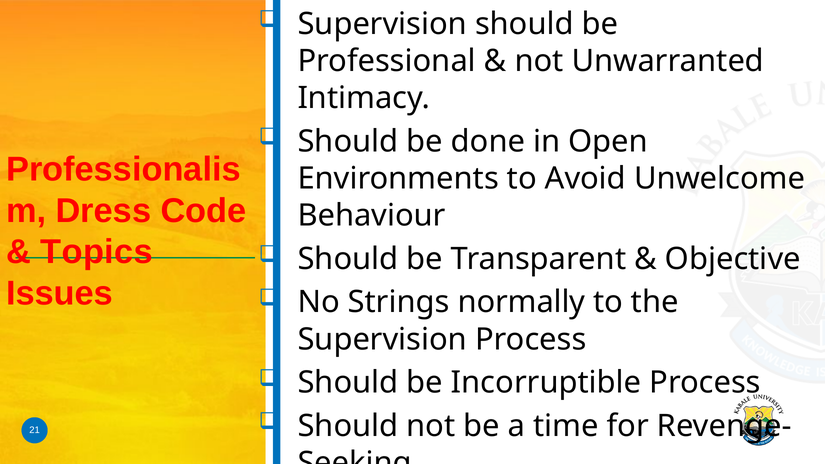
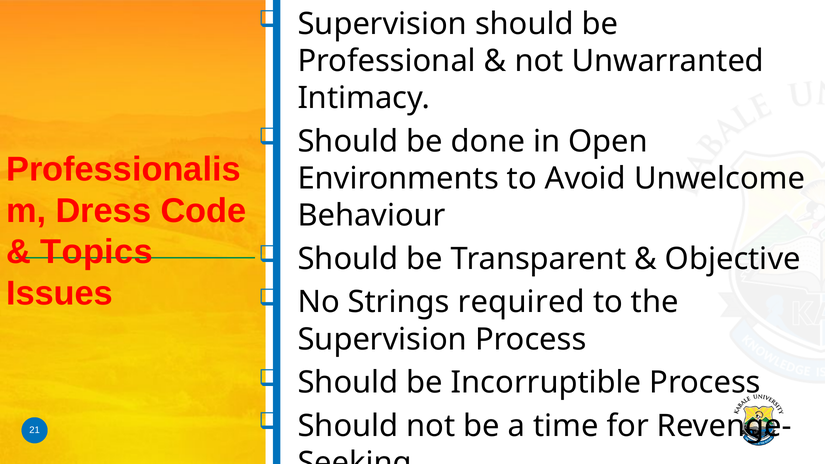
normally: normally -> required
